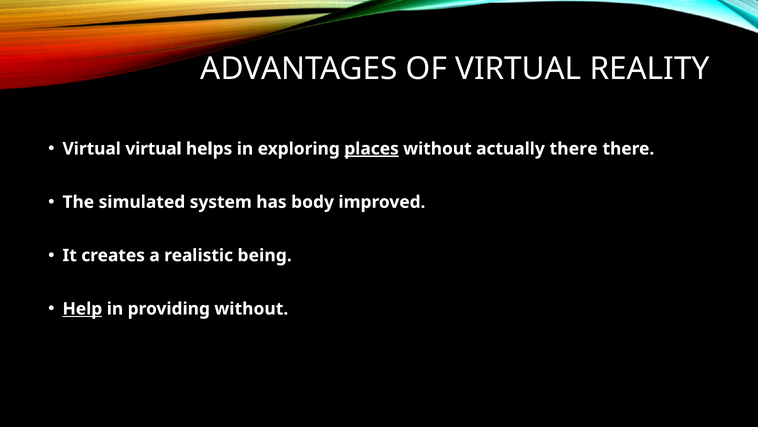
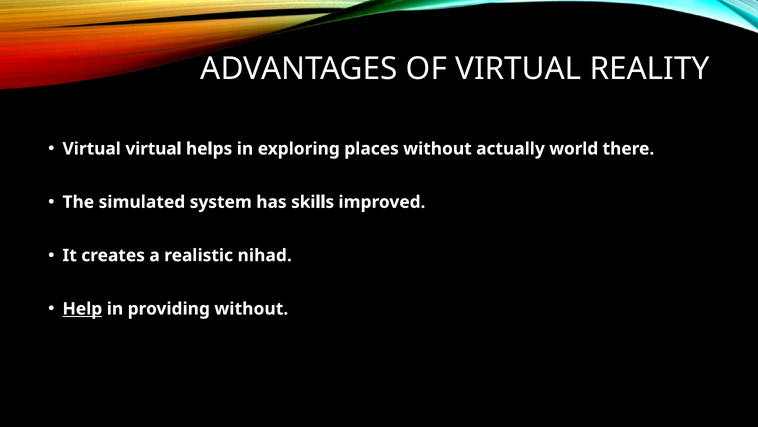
places underline: present -> none
actually there: there -> world
body: body -> skills
being: being -> nihad
